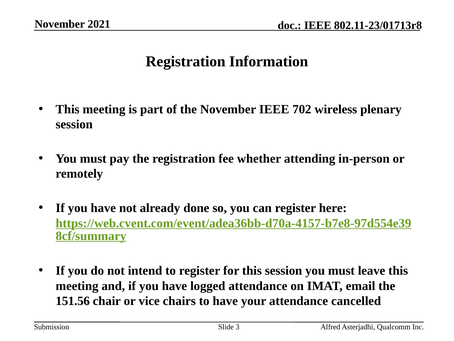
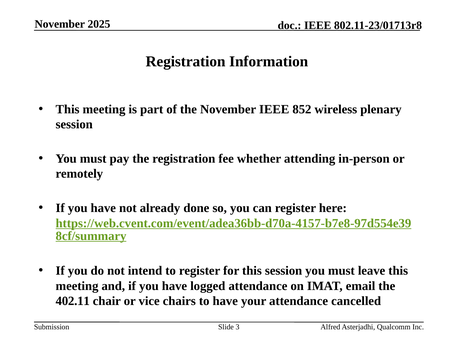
2021: 2021 -> 2025
702: 702 -> 852
151.56: 151.56 -> 402.11
